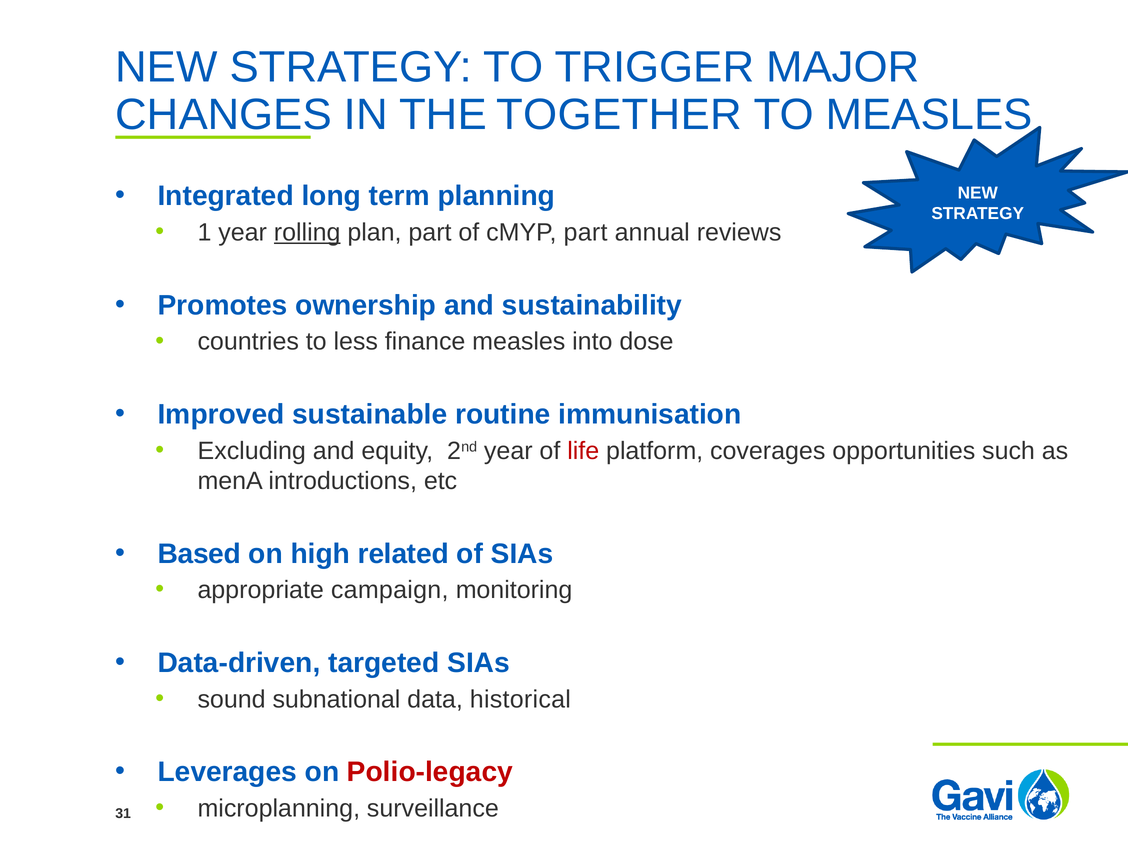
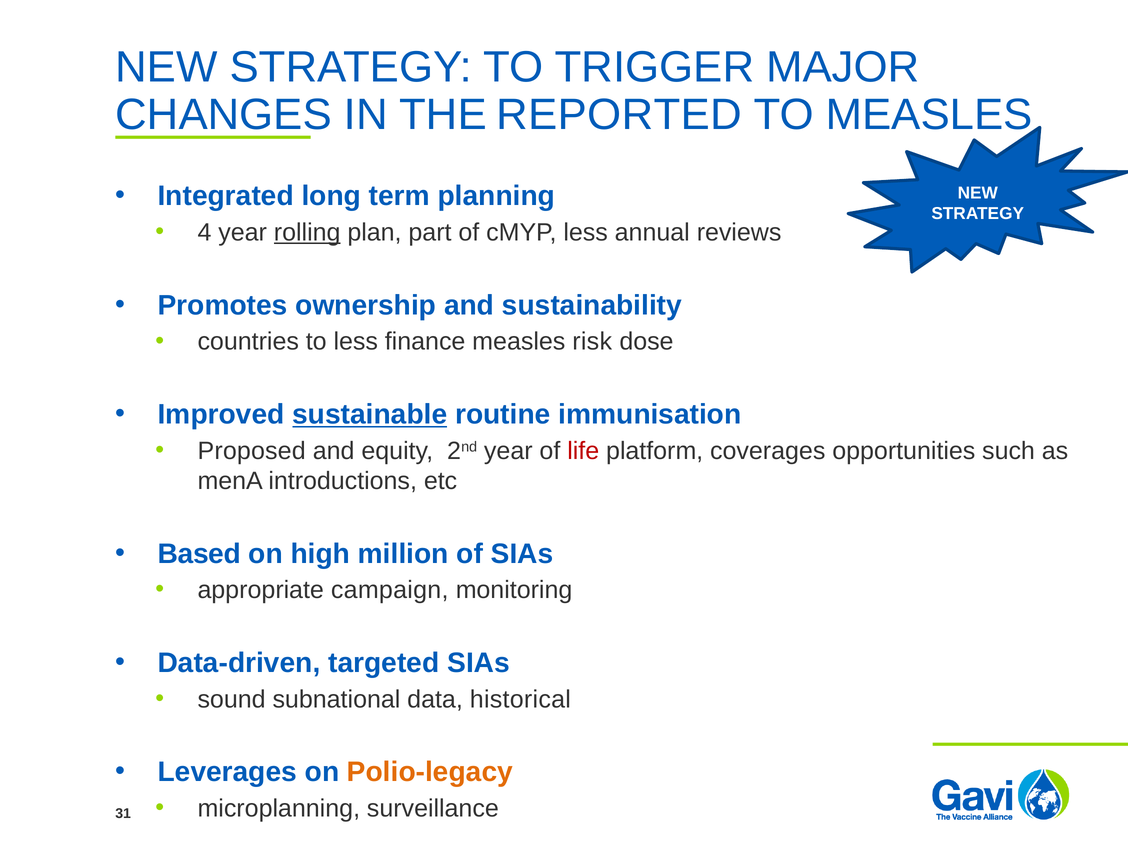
TOGETHER: TOGETHER -> REPORTED
1: 1 -> 4
cMYP part: part -> less
into: into -> risk
sustainable underline: none -> present
Excluding: Excluding -> Proposed
related: related -> million
Polio-legacy colour: red -> orange
